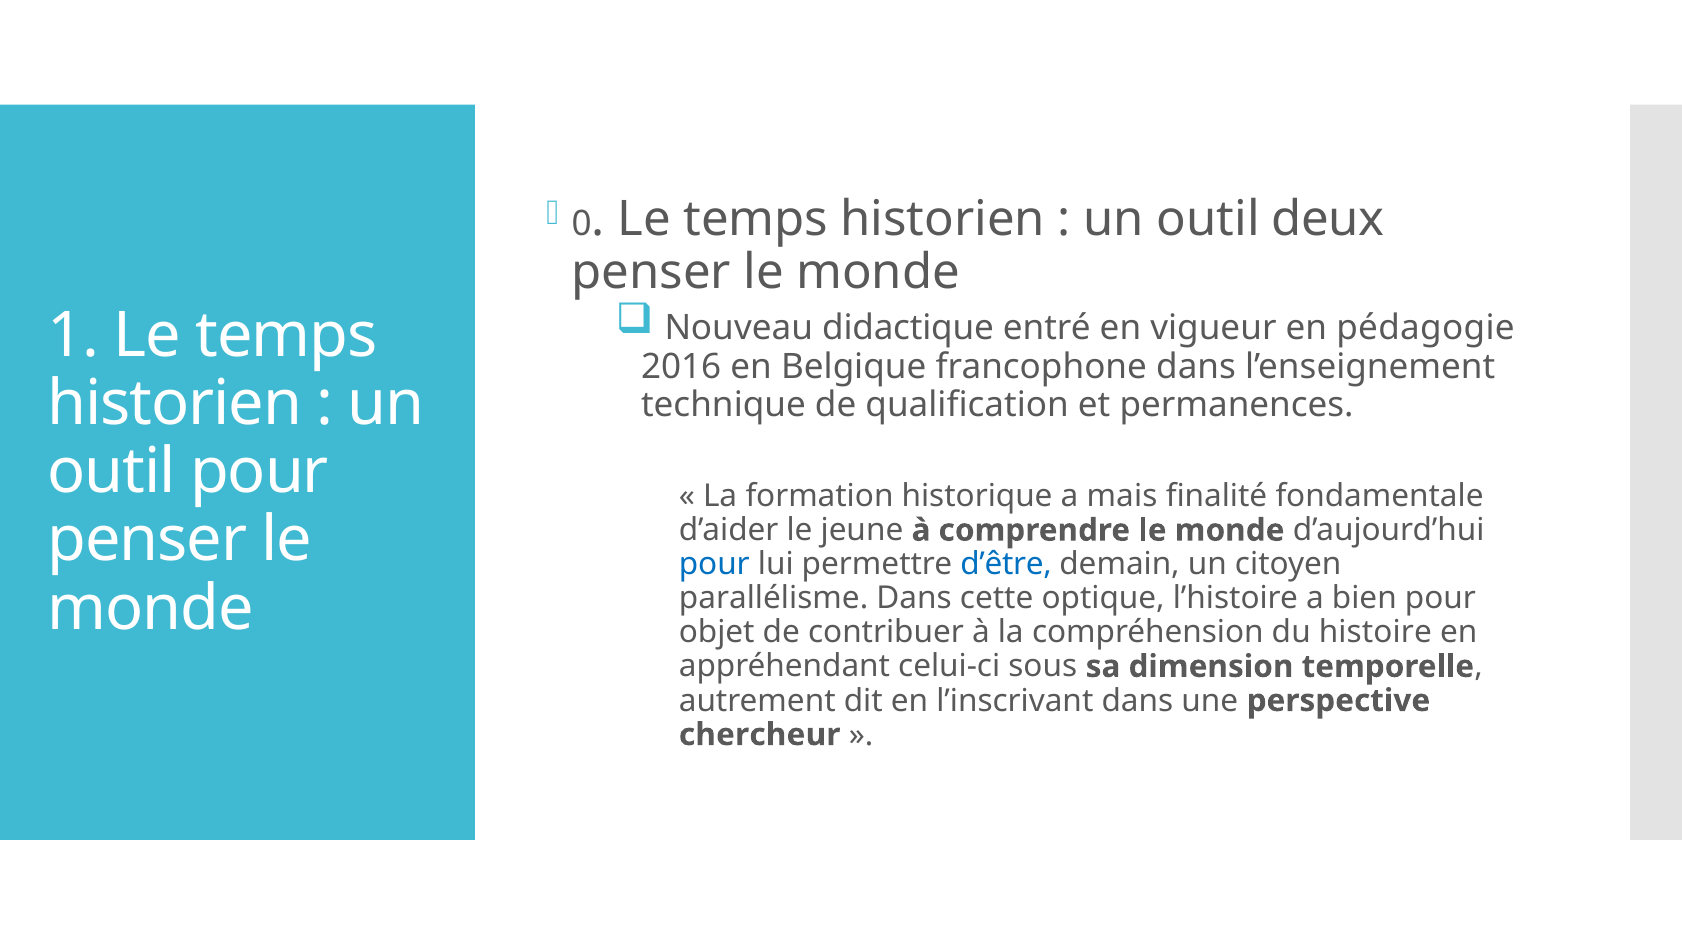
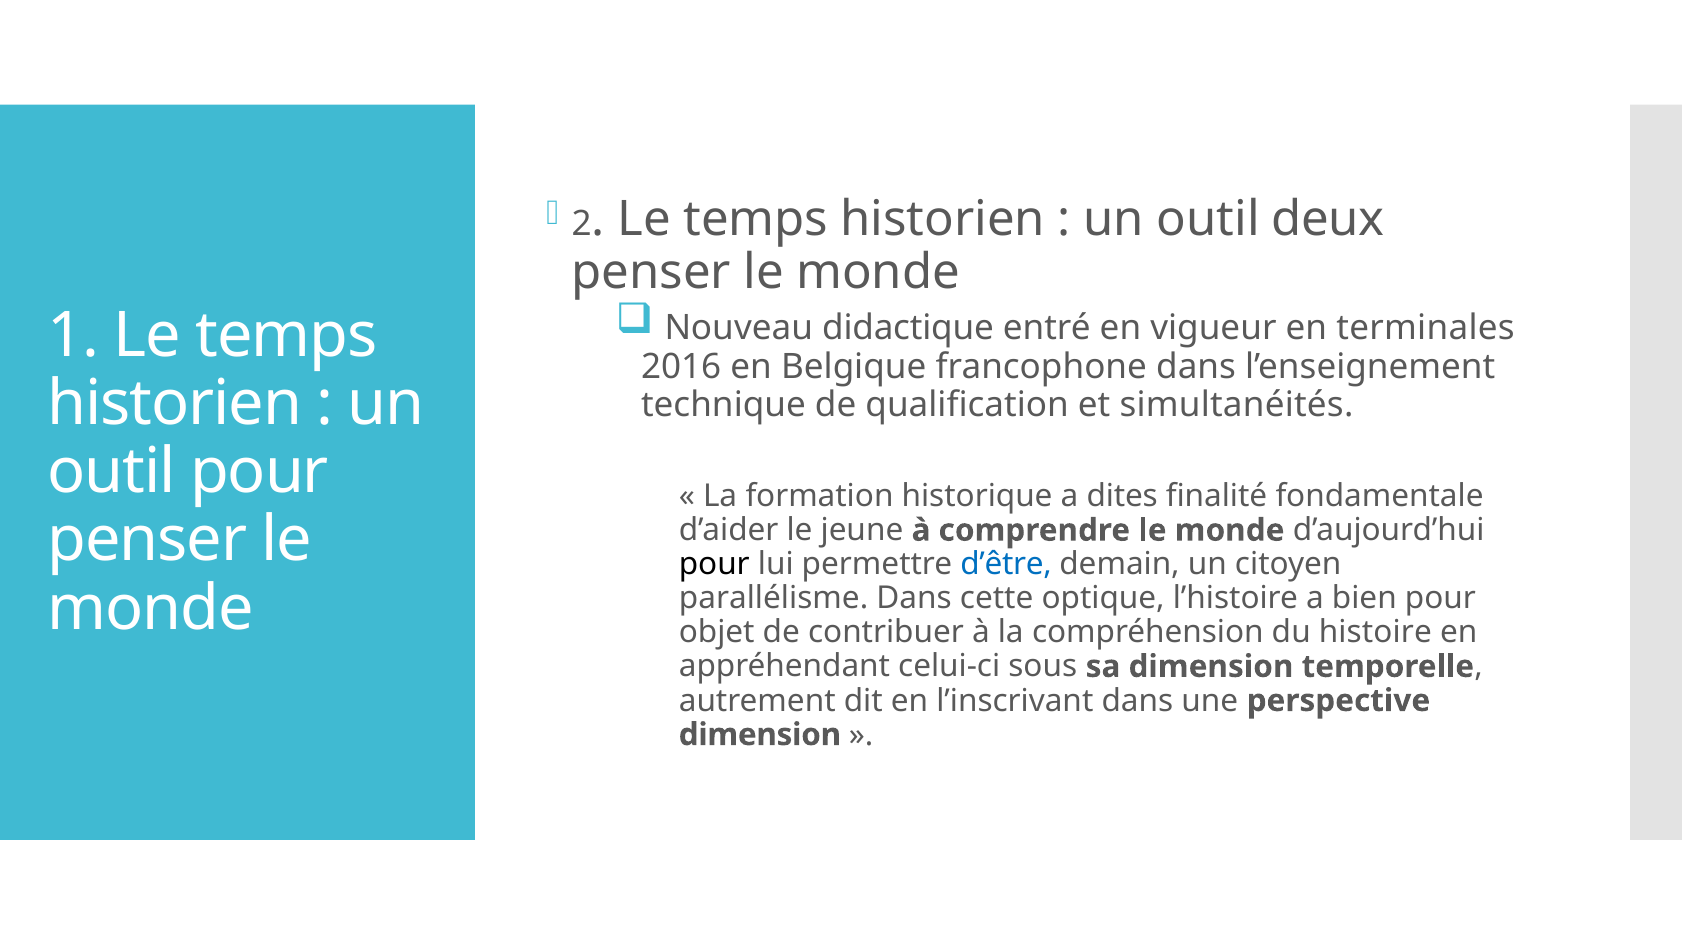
0: 0 -> 2
pédagogie: pédagogie -> terminales
permanences: permanences -> simultanéités
mais: mais -> dites
pour at (714, 564) colour: blue -> black
chercheur at (760, 735): chercheur -> dimension
